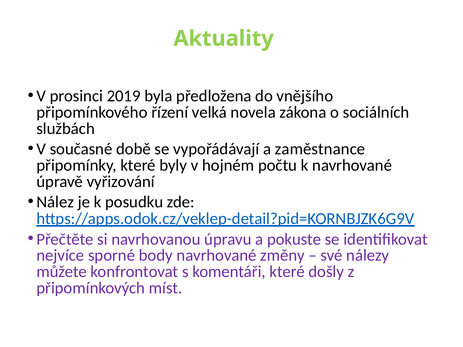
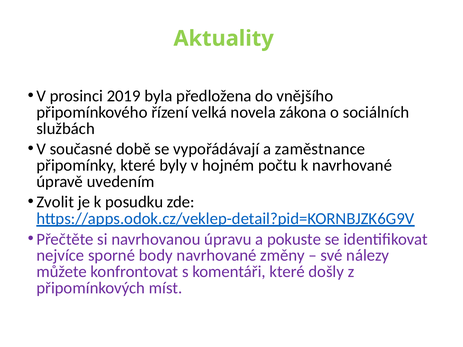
vyřizování: vyřizování -> uvedením
Nález: Nález -> Zvolit
